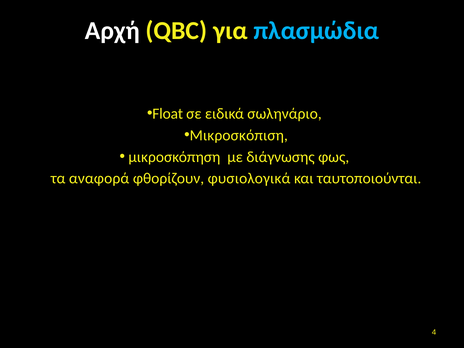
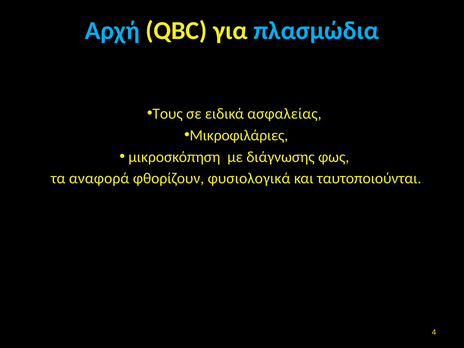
Αρχή colour: white -> light blue
Float: Float -> Τους
σωληνάριο: σωληνάριο -> ασφαλείας
Μικροσκόπιση: Μικροσκόπιση -> Μικροφιλάριες
